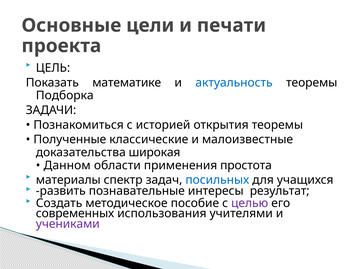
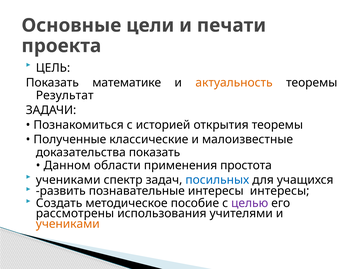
актуальность colour: blue -> orange
Подборка: Подборка -> Результат
доказательства широкая: широкая -> показать
материалы at (68, 180): материалы -> учениками
интересы результат: результат -> интересы
современных: современных -> рассмотрены
учениками at (68, 224) colour: purple -> orange
